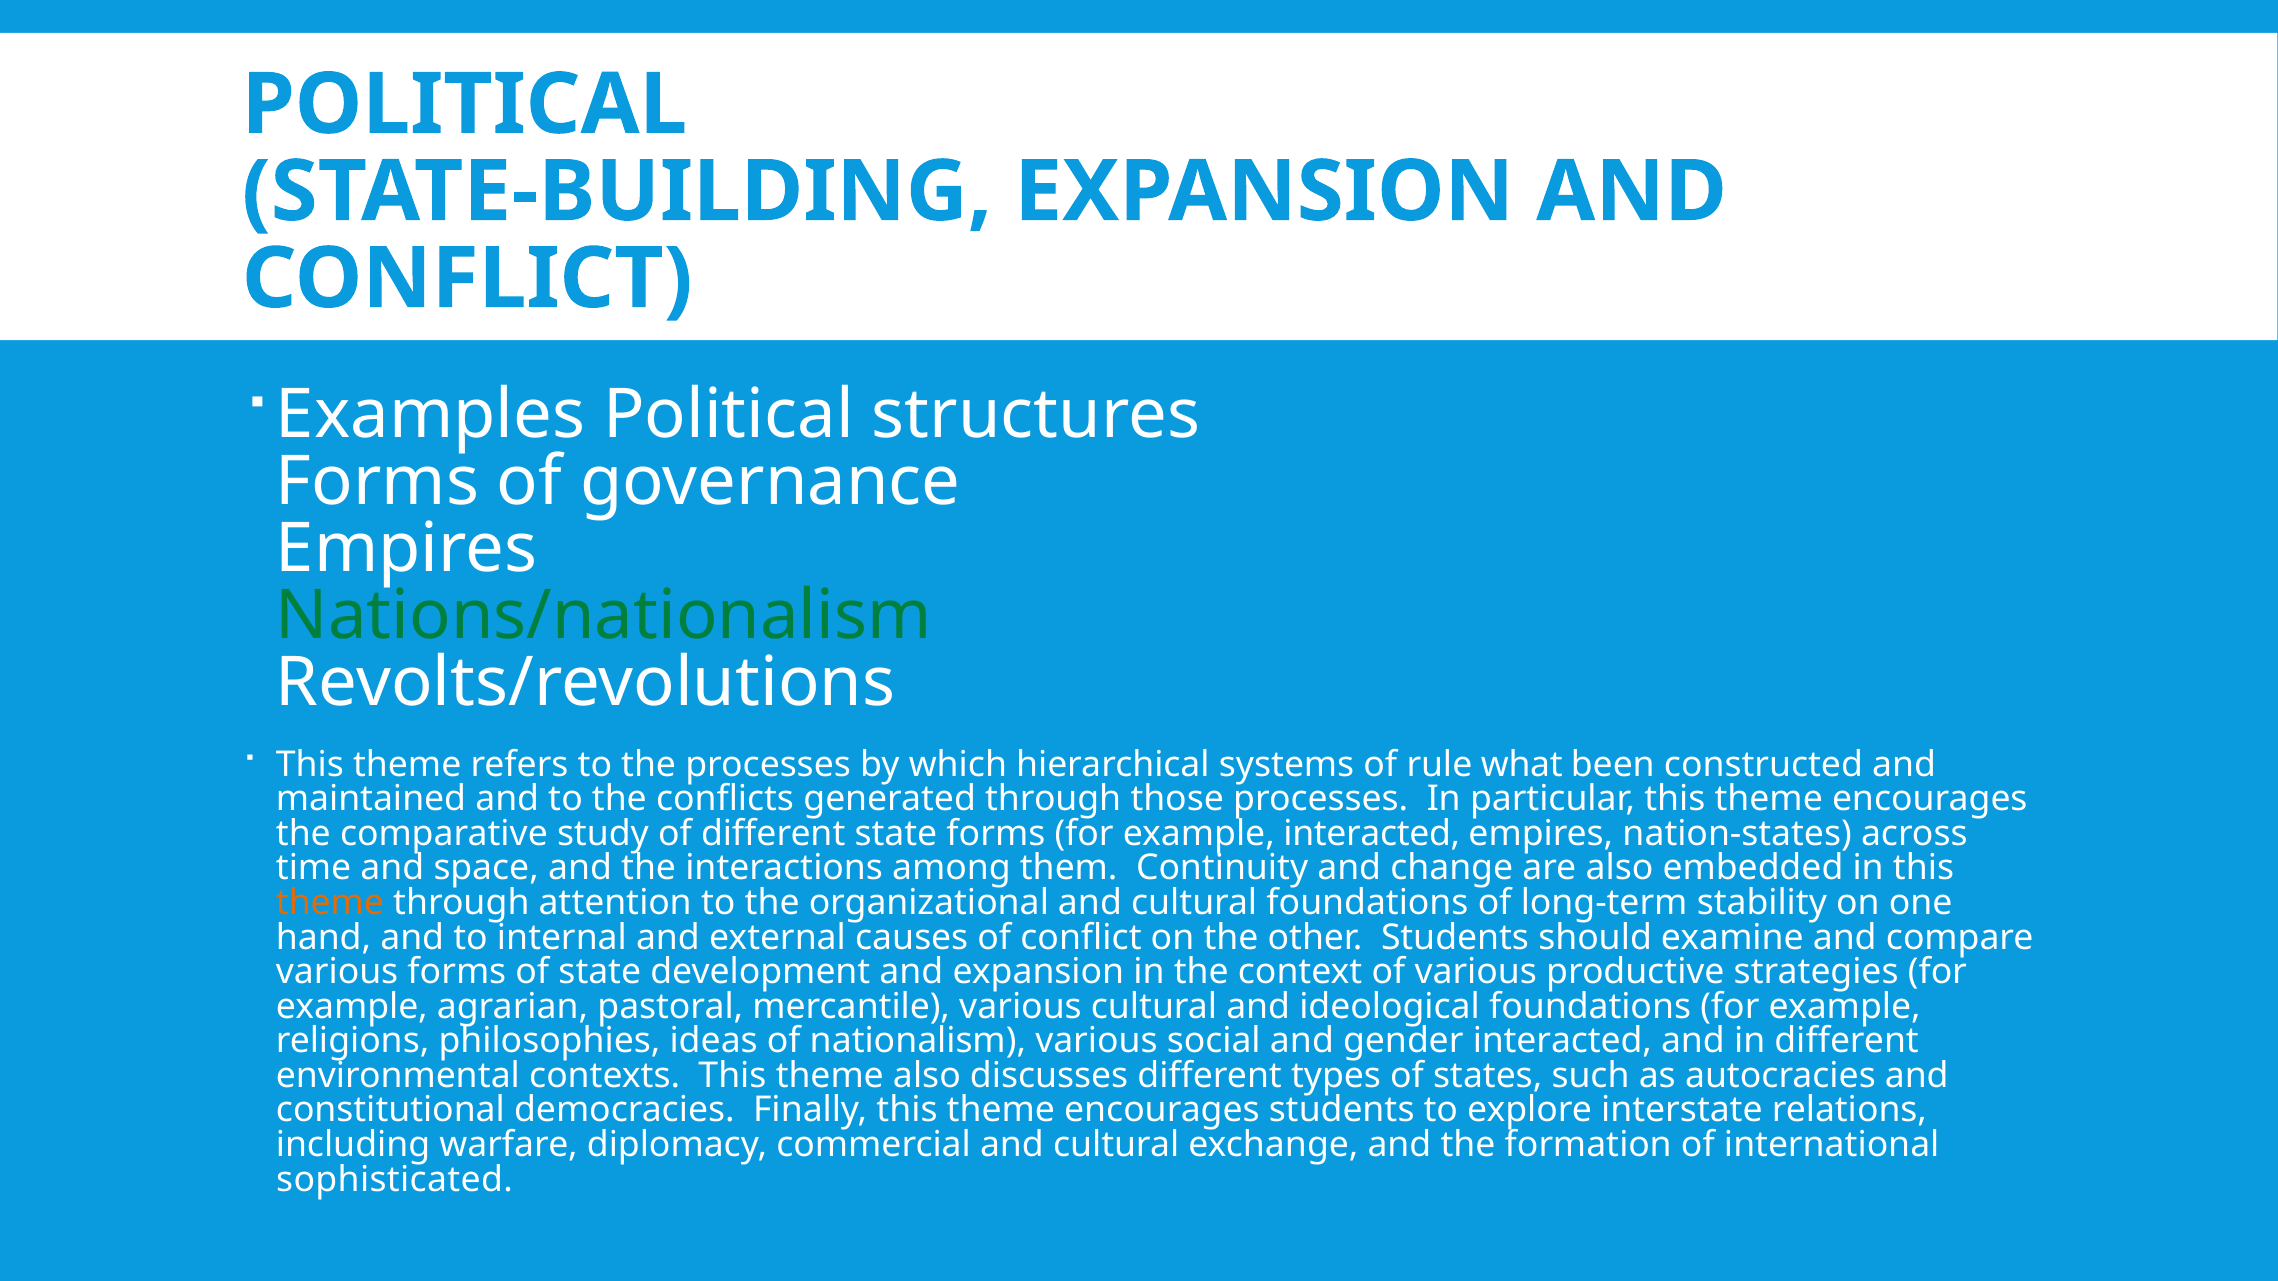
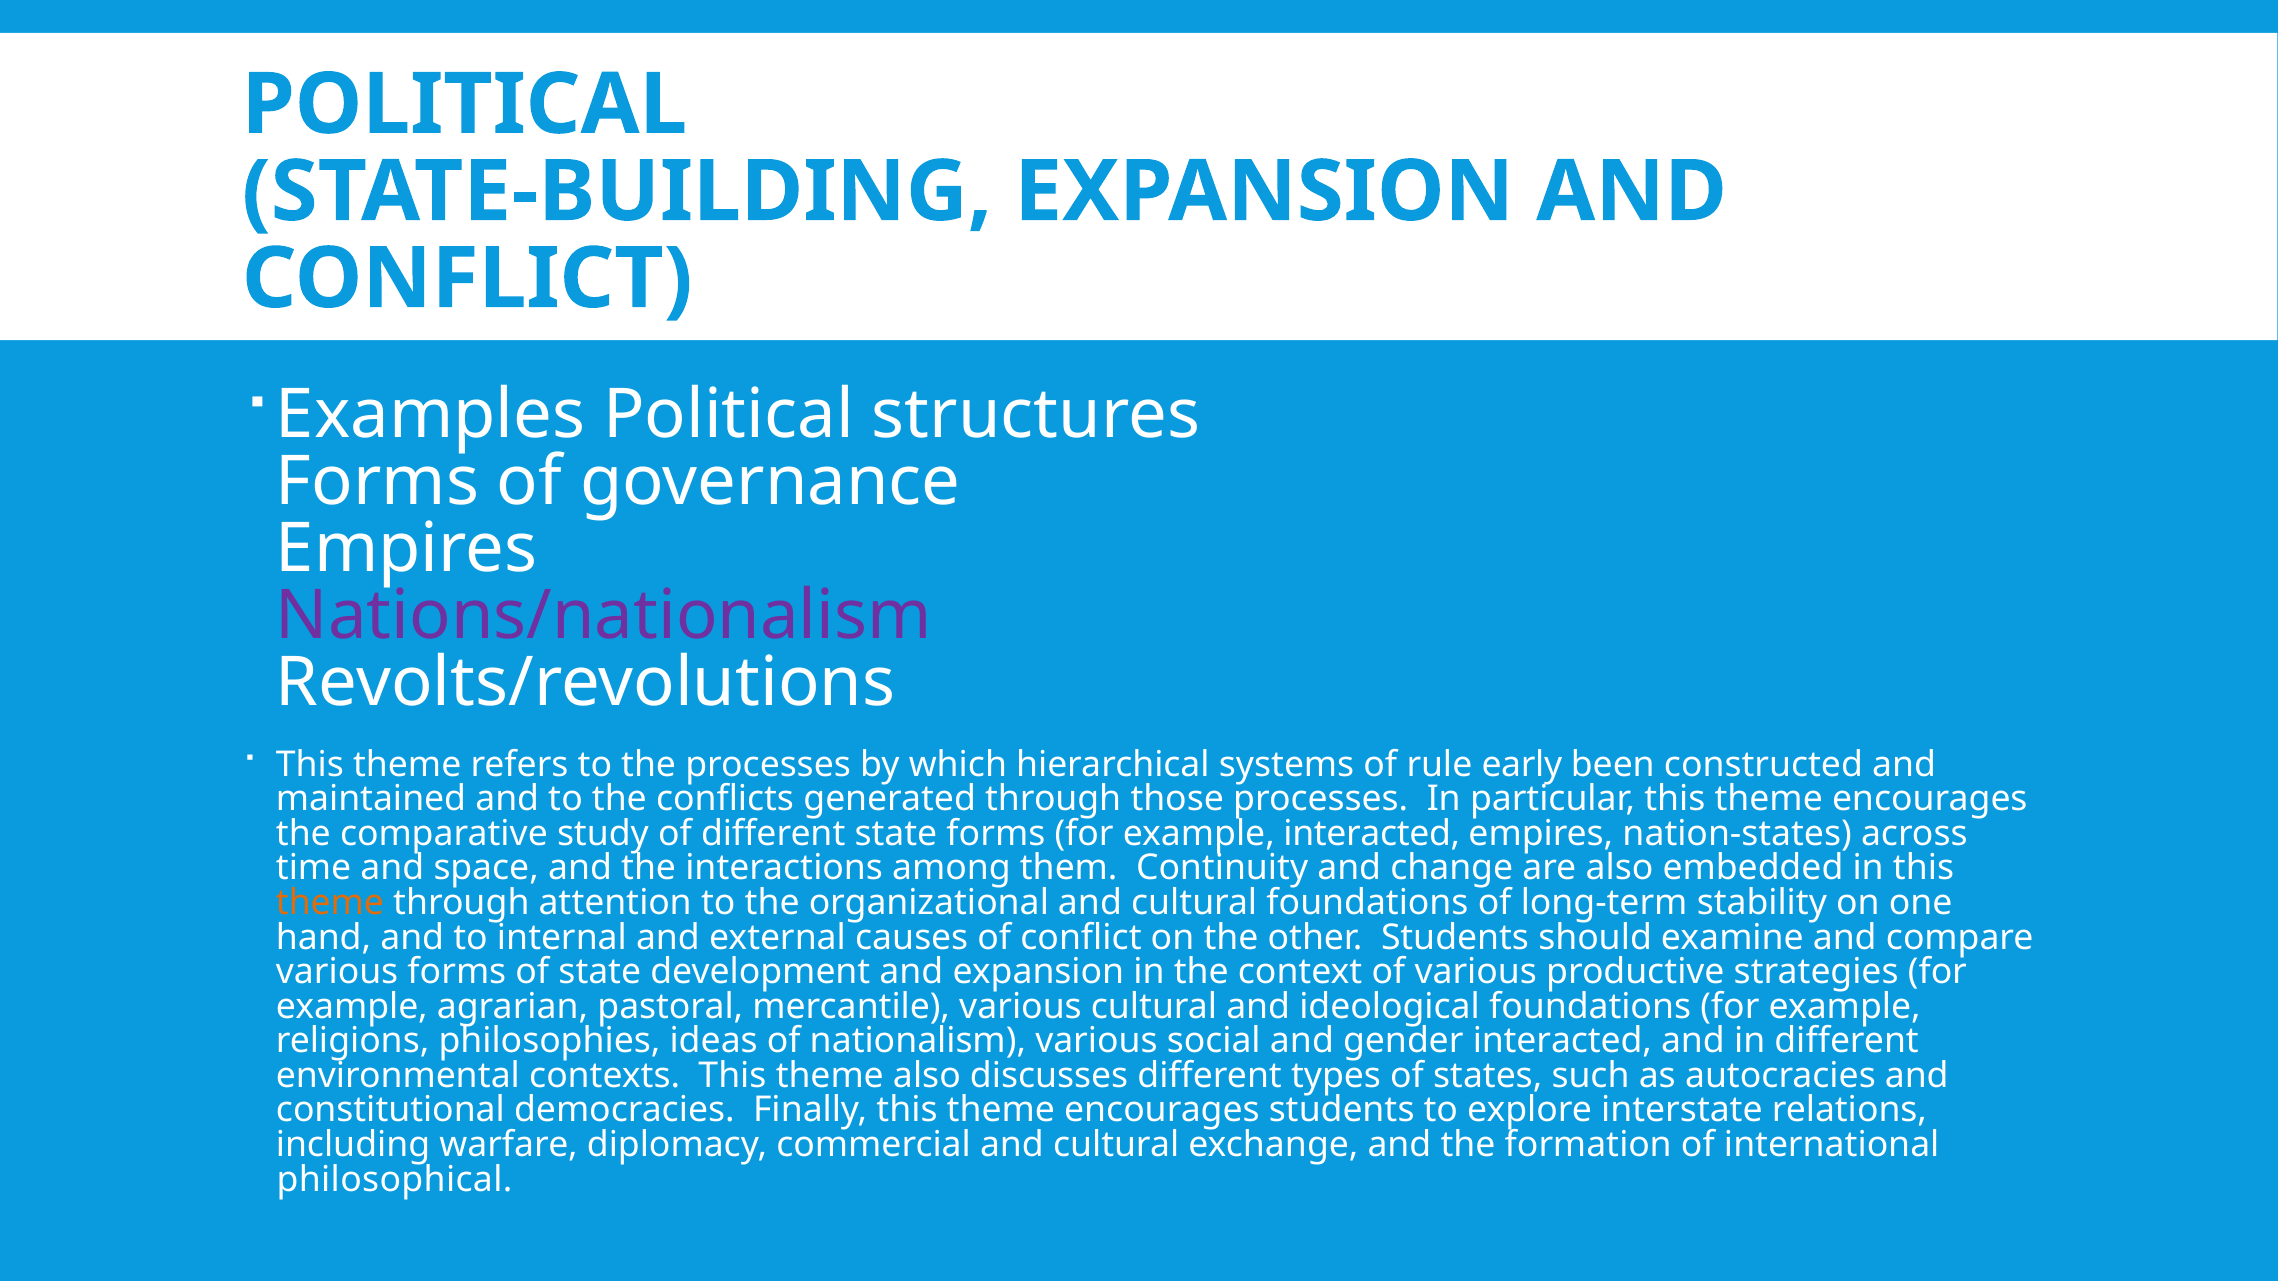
Nations/nationalism colour: green -> purple
what: what -> early
sophisticated: sophisticated -> philosophical
